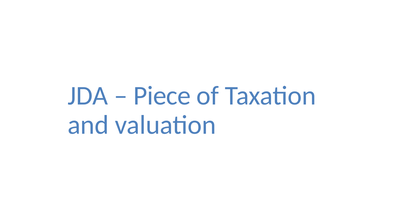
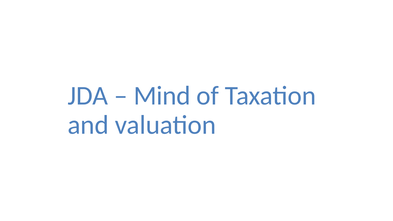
Piece: Piece -> Mind
